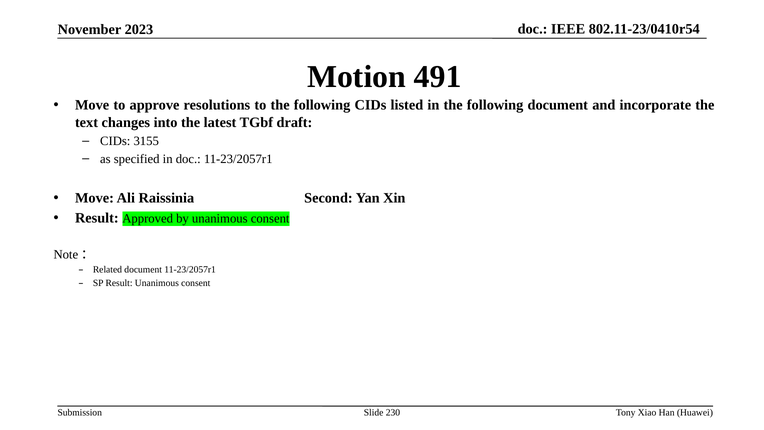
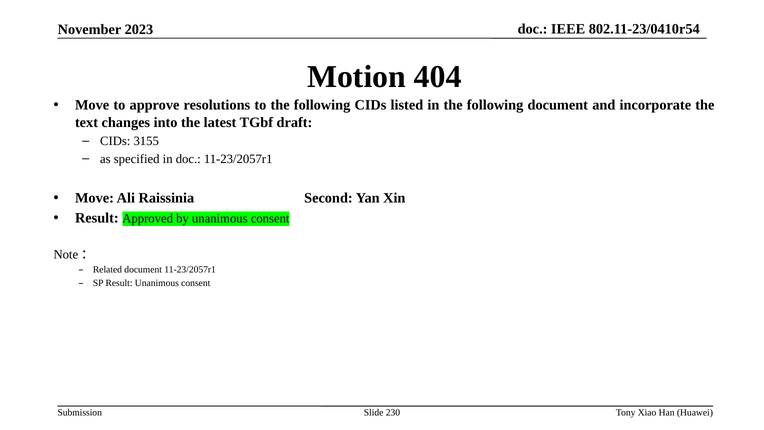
491: 491 -> 404
